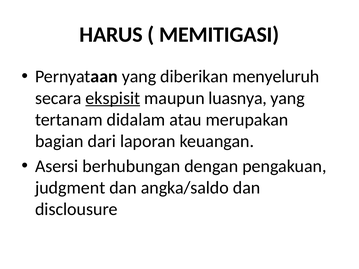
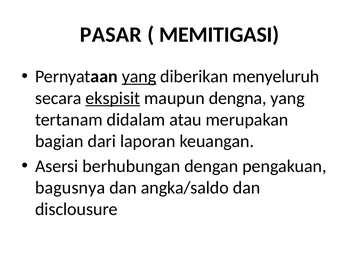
HARUS: HARUS -> PASAR
yang at (139, 77) underline: none -> present
luasnya: luasnya -> dengna
judgment: judgment -> bagusnya
